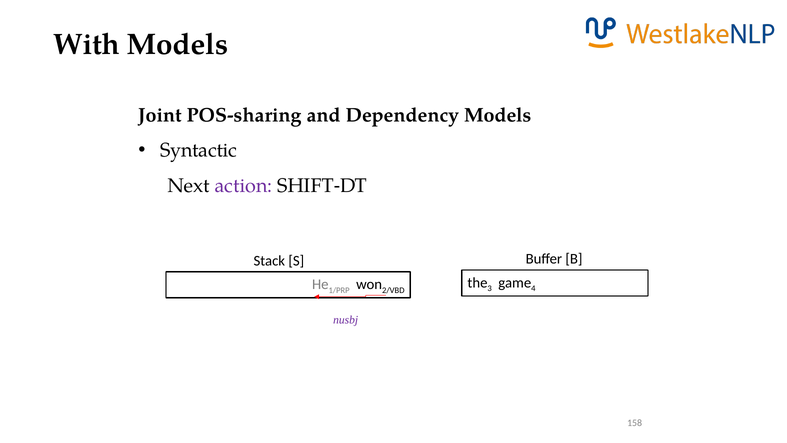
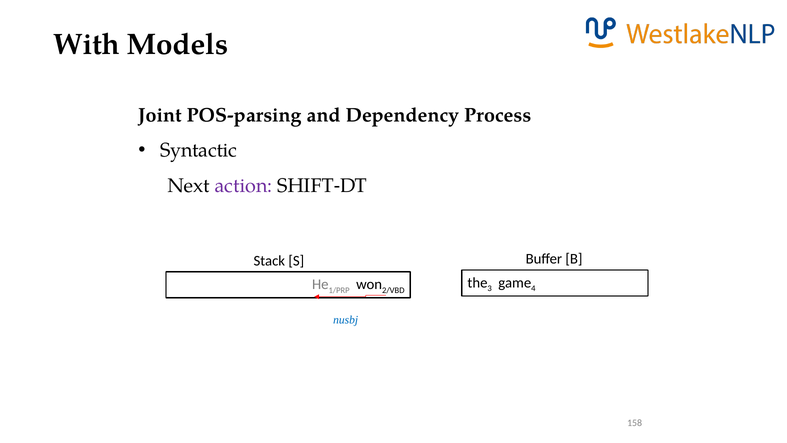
POS-sharing: POS-sharing -> POS-parsing
Dependency Models: Models -> Process
nusbj colour: purple -> blue
